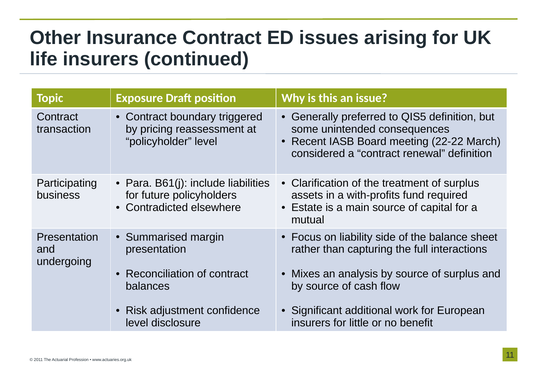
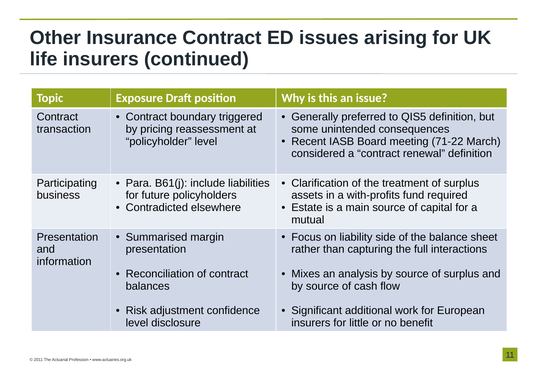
22-22: 22-22 -> 71-22
undergoing: undergoing -> information
